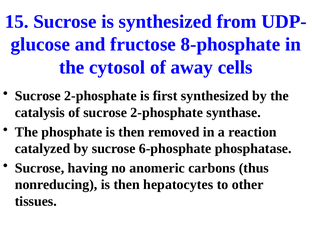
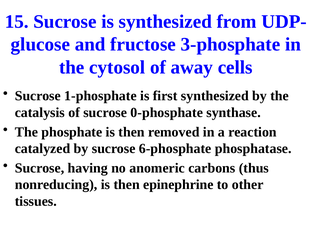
8-phosphate: 8-phosphate -> 3-phosphate
2-phosphate at (100, 96): 2-phosphate -> 1-phosphate
of sucrose 2-phosphate: 2-phosphate -> 0-phosphate
hepatocytes: hepatocytes -> epinephrine
